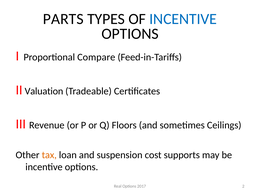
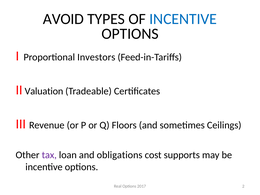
PARTS: PARTS -> AVOID
Compare: Compare -> Investors
tax colour: orange -> purple
suspension: suspension -> obligations
